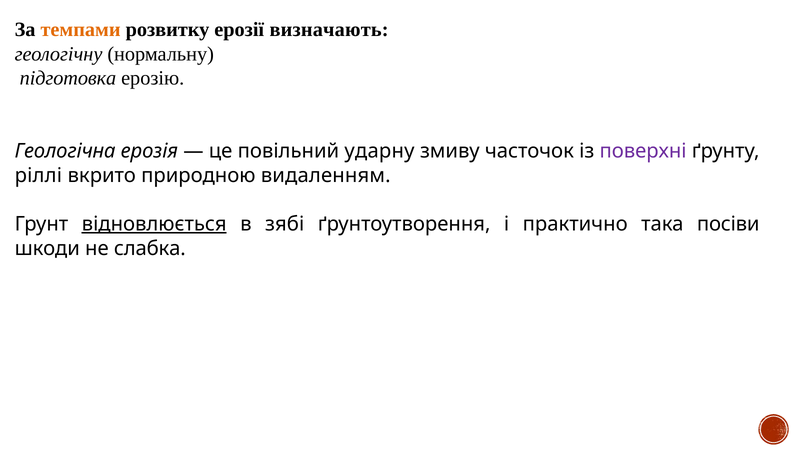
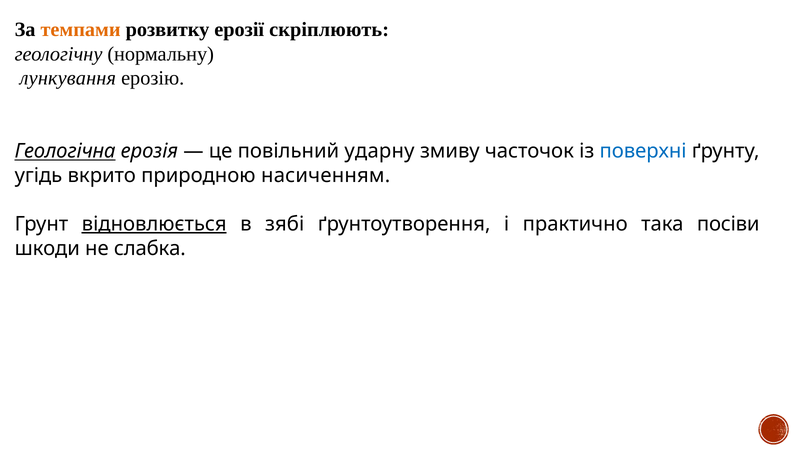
визначають: визначають -> скріплюють
підготовка: підготовка -> лункування
Геологічна underline: none -> present
поверхні colour: purple -> blue
ріллі: ріллі -> угідь
видаленням: видаленням -> насиченням
